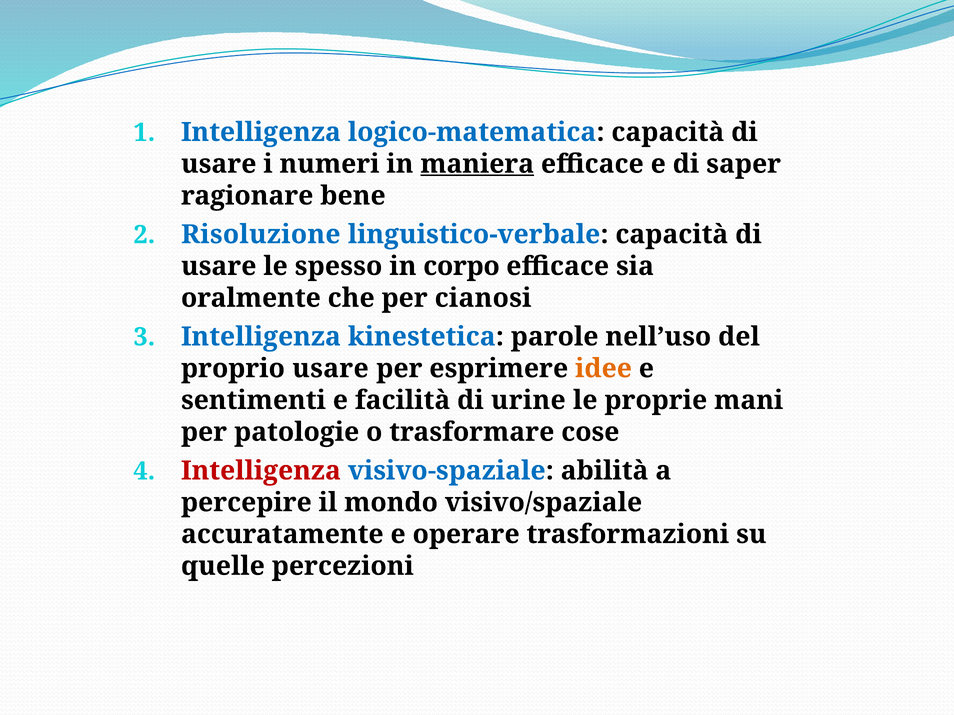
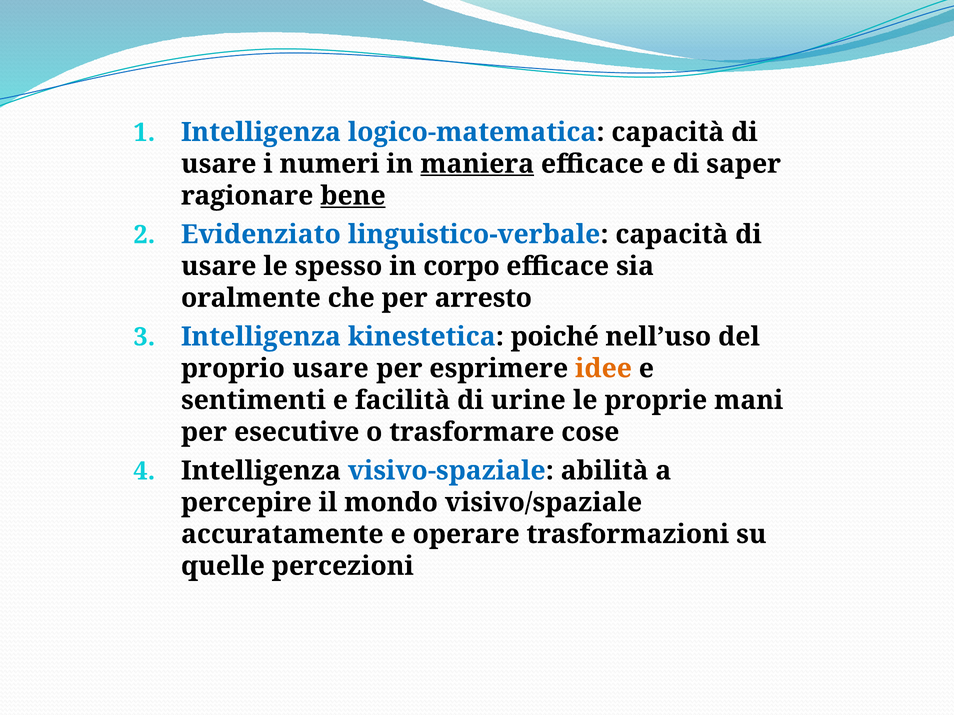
bene underline: none -> present
Risoluzione: Risoluzione -> Evidenziato
cianosi: cianosi -> arresto
parole: parole -> poiché
patologie: patologie -> esecutive
Intelligenza at (261, 471) colour: red -> black
